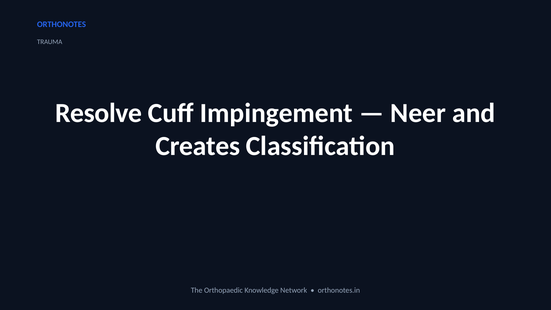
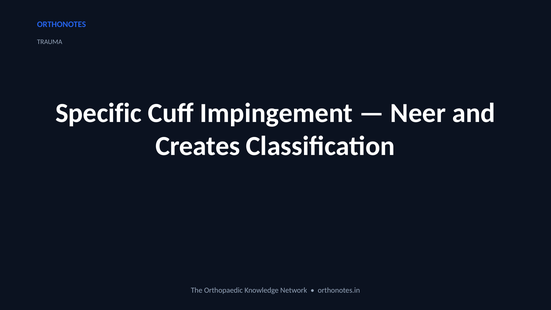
Resolve: Resolve -> Specific
